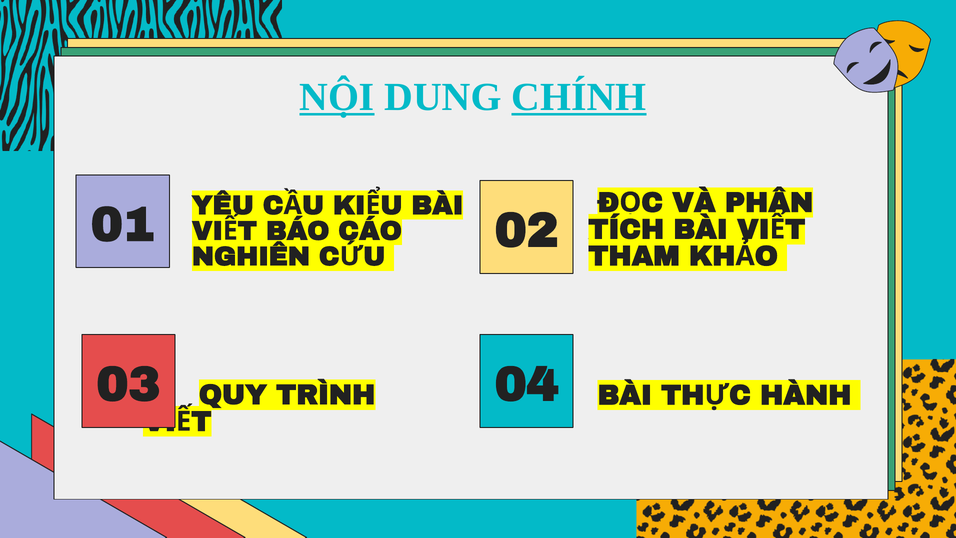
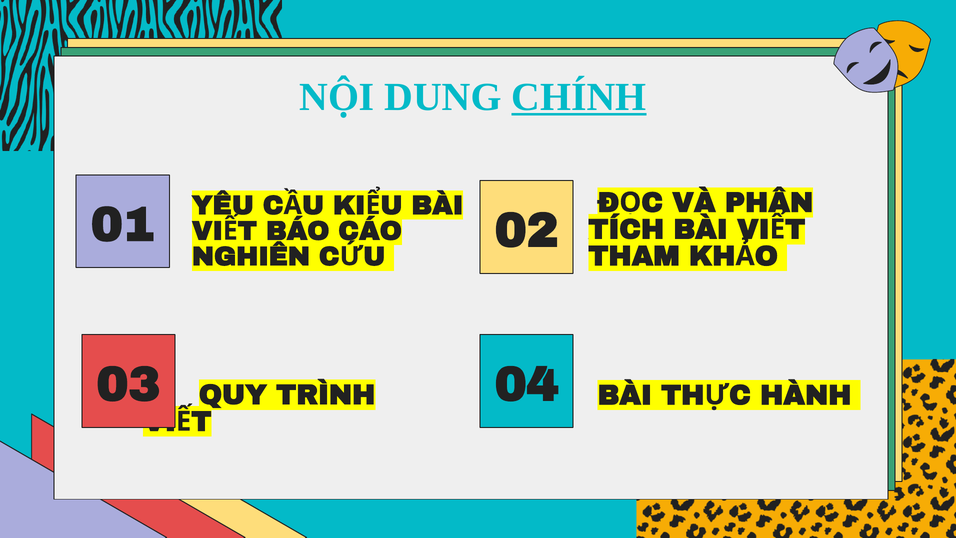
NỘI underline: present -> none
